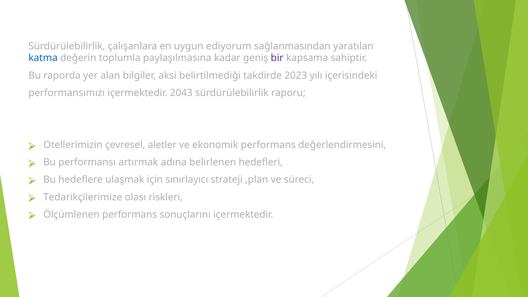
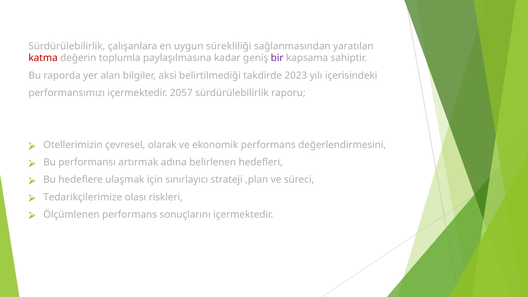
ediyorum: ediyorum -> sürekliliği
katma colour: blue -> red
2043: 2043 -> 2057
aletler: aletler -> olarak
